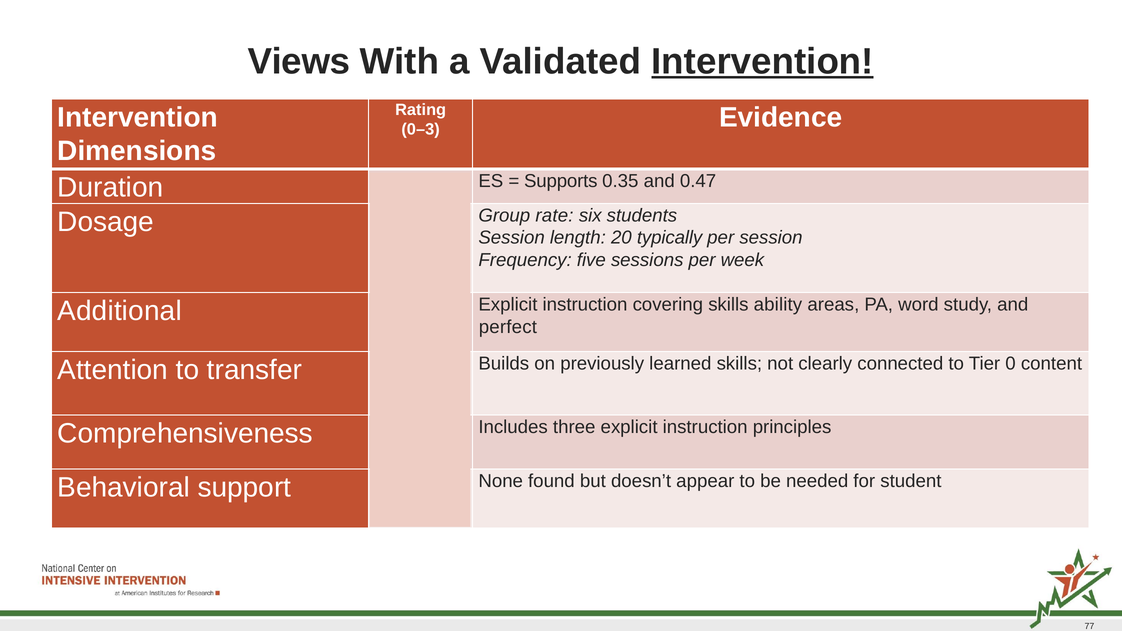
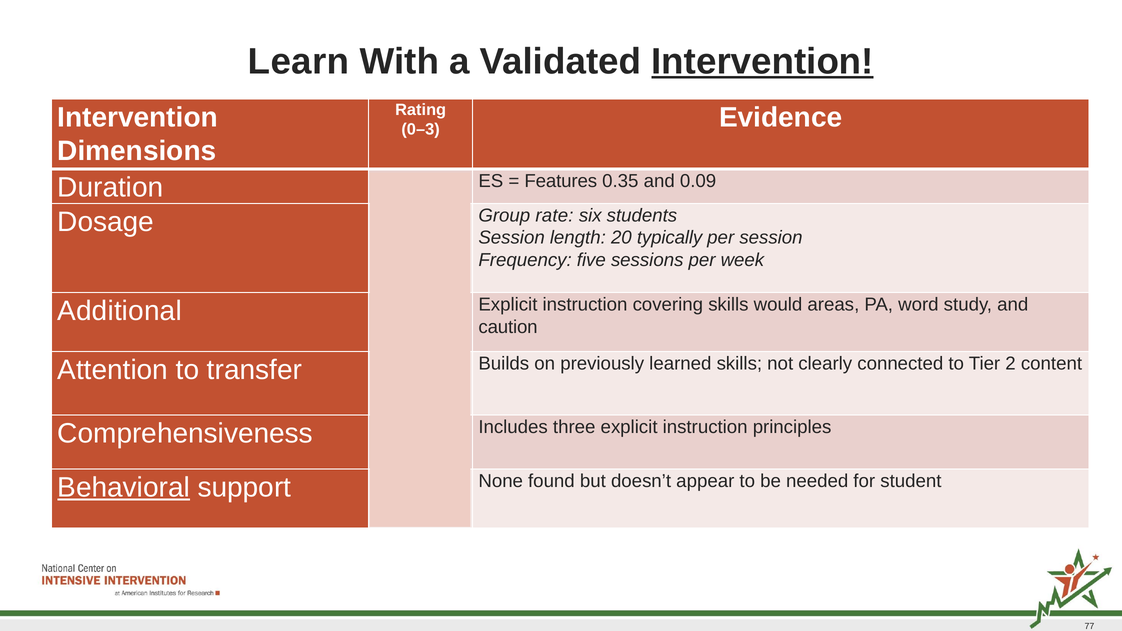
Views: Views -> Learn
Supports: Supports -> Features
0.47: 0.47 -> 0.09
ability: ability -> would
perfect: perfect -> caution
Tier 0: 0 -> 2
Behavioral underline: none -> present
